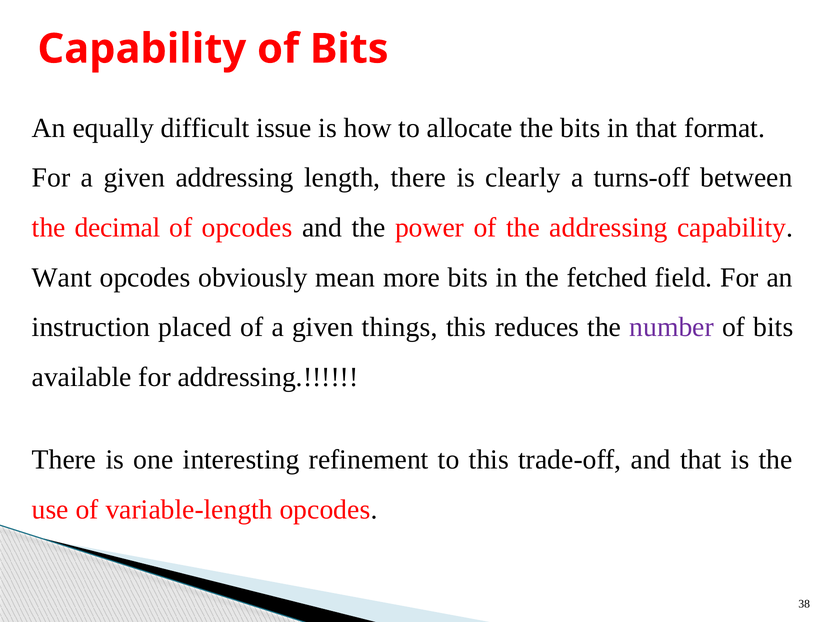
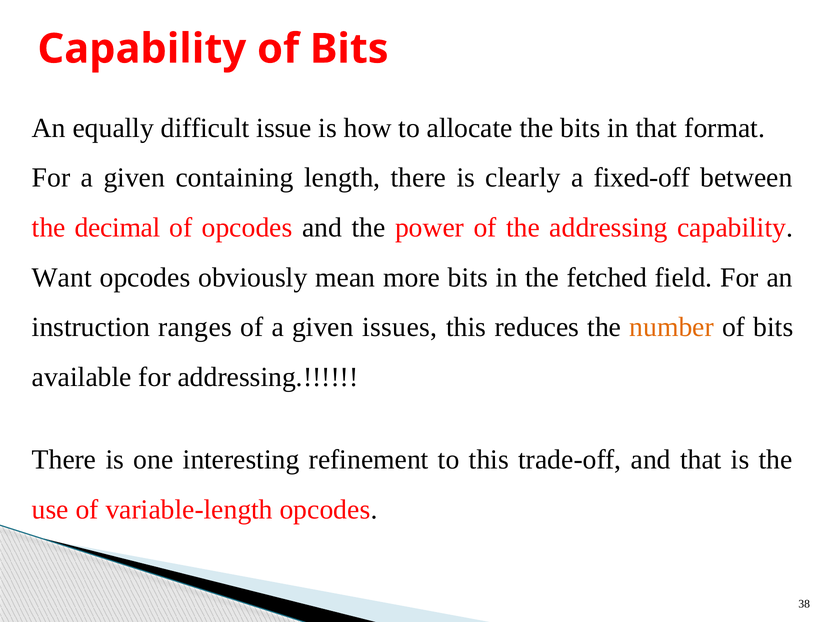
given addressing: addressing -> containing
turns-off: turns-off -> fixed-off
placed: placed -> ranges
things: things -> issues
number colour: purple -> orange
